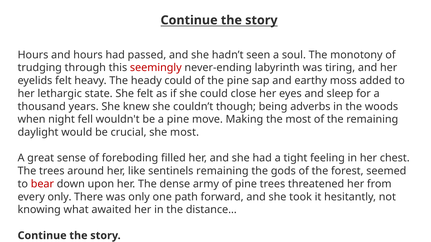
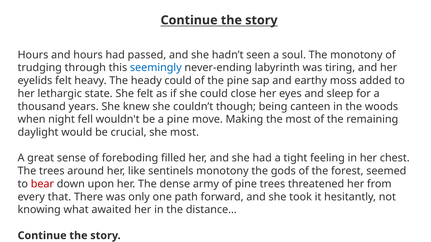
seemingly colour: red -> blue
adverbs: adverbs -> canteen
sentinels remaining: remaining -> monotony
every only: only -> that
